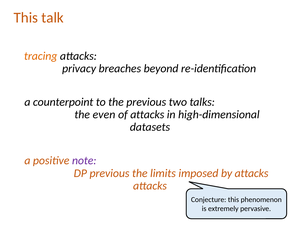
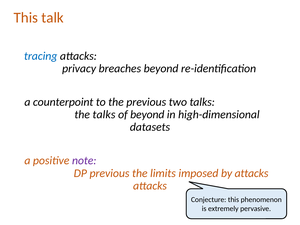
tracing colour: orange -> blue
the even: even -> talks
of attacks: attacks -> beyond
